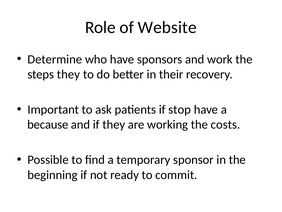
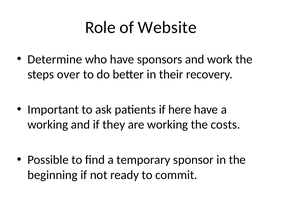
steps they: they -> over
stop: stop -> here
because at (48, 124): because -> working
